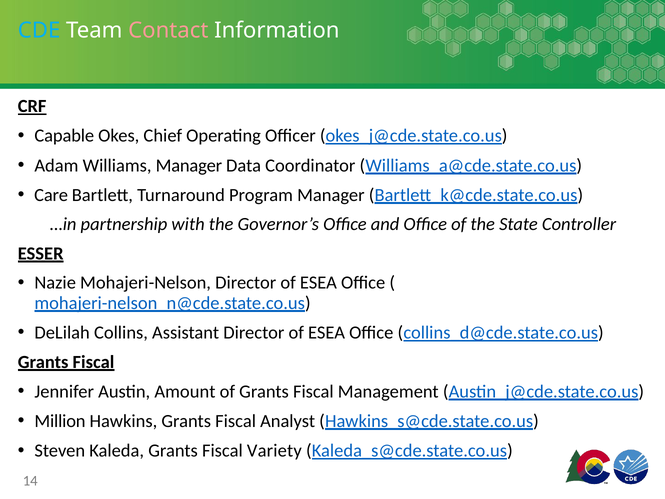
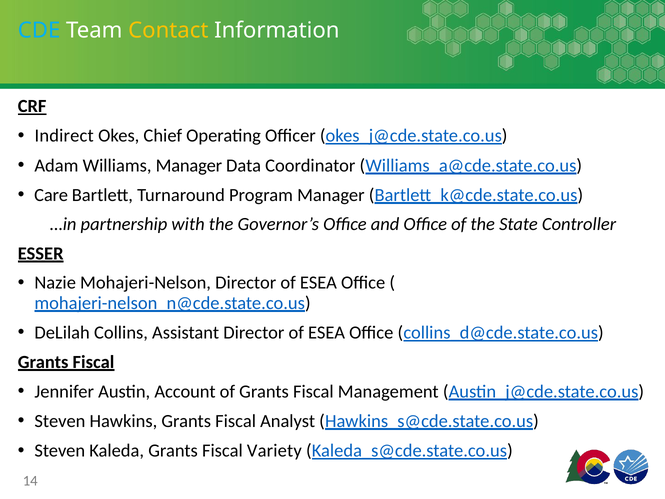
Contact colour: pink -> yellow
Capable: Capable -> Indirect
Amount: Amount -> Account
Million at (60, 421): Million -> Steven
